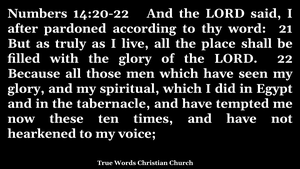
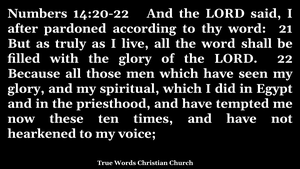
the place: place -> word
tabernacle: tabernacle -> priesthood
